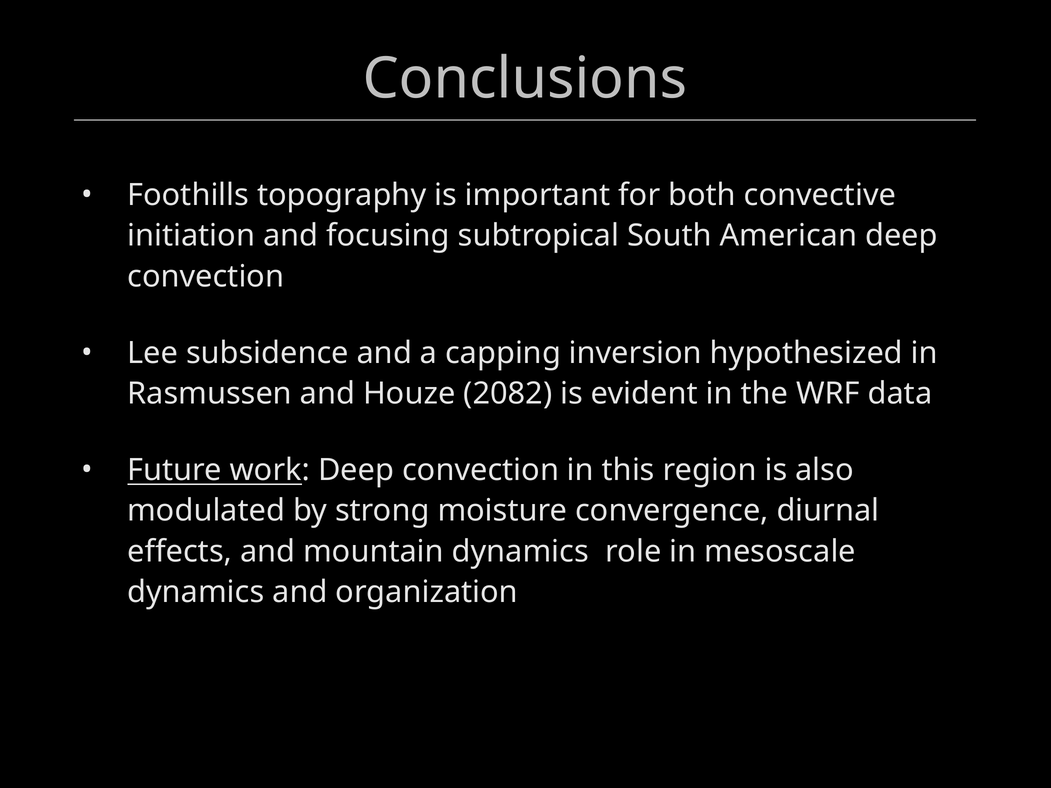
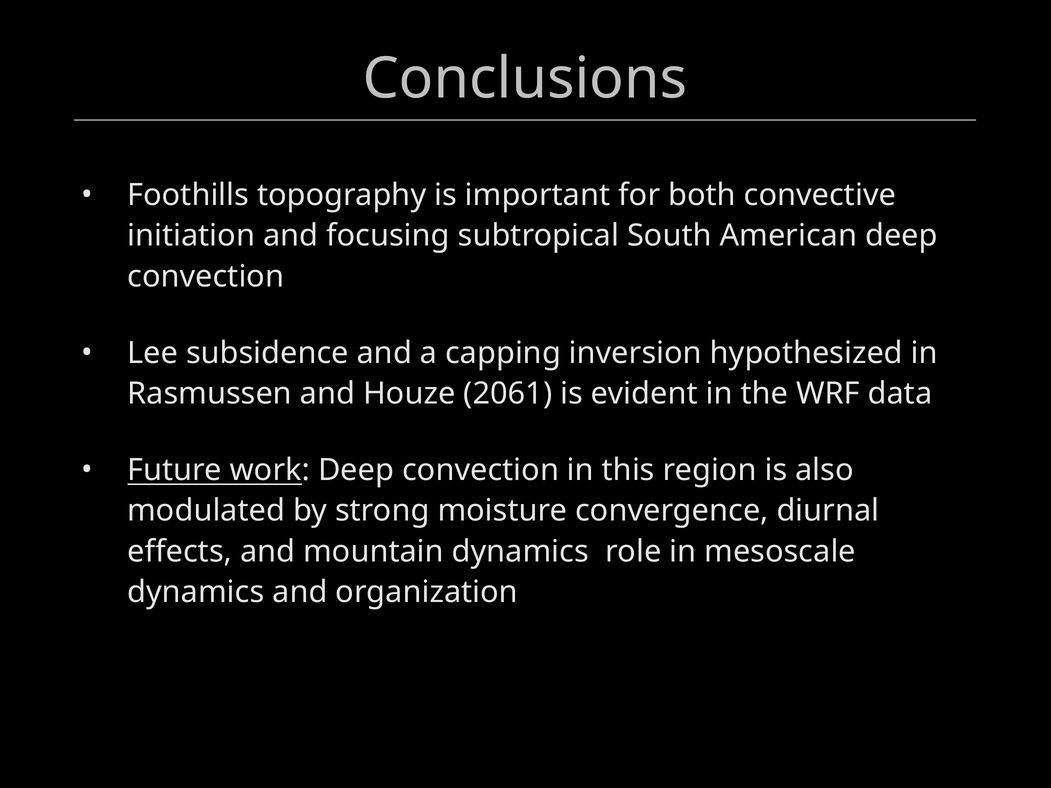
2082: 2082 -> 2061
